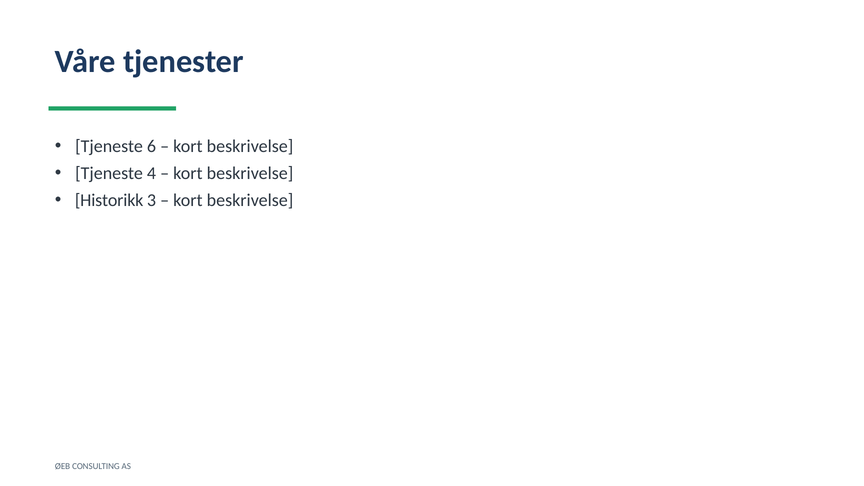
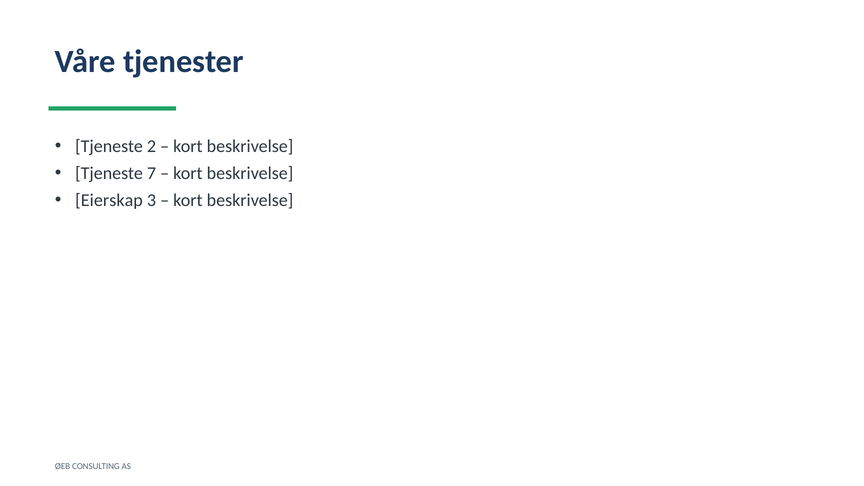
6: 6 -> 2
4: 4 -> 7
Historikk: Historikk -> Eierskap
